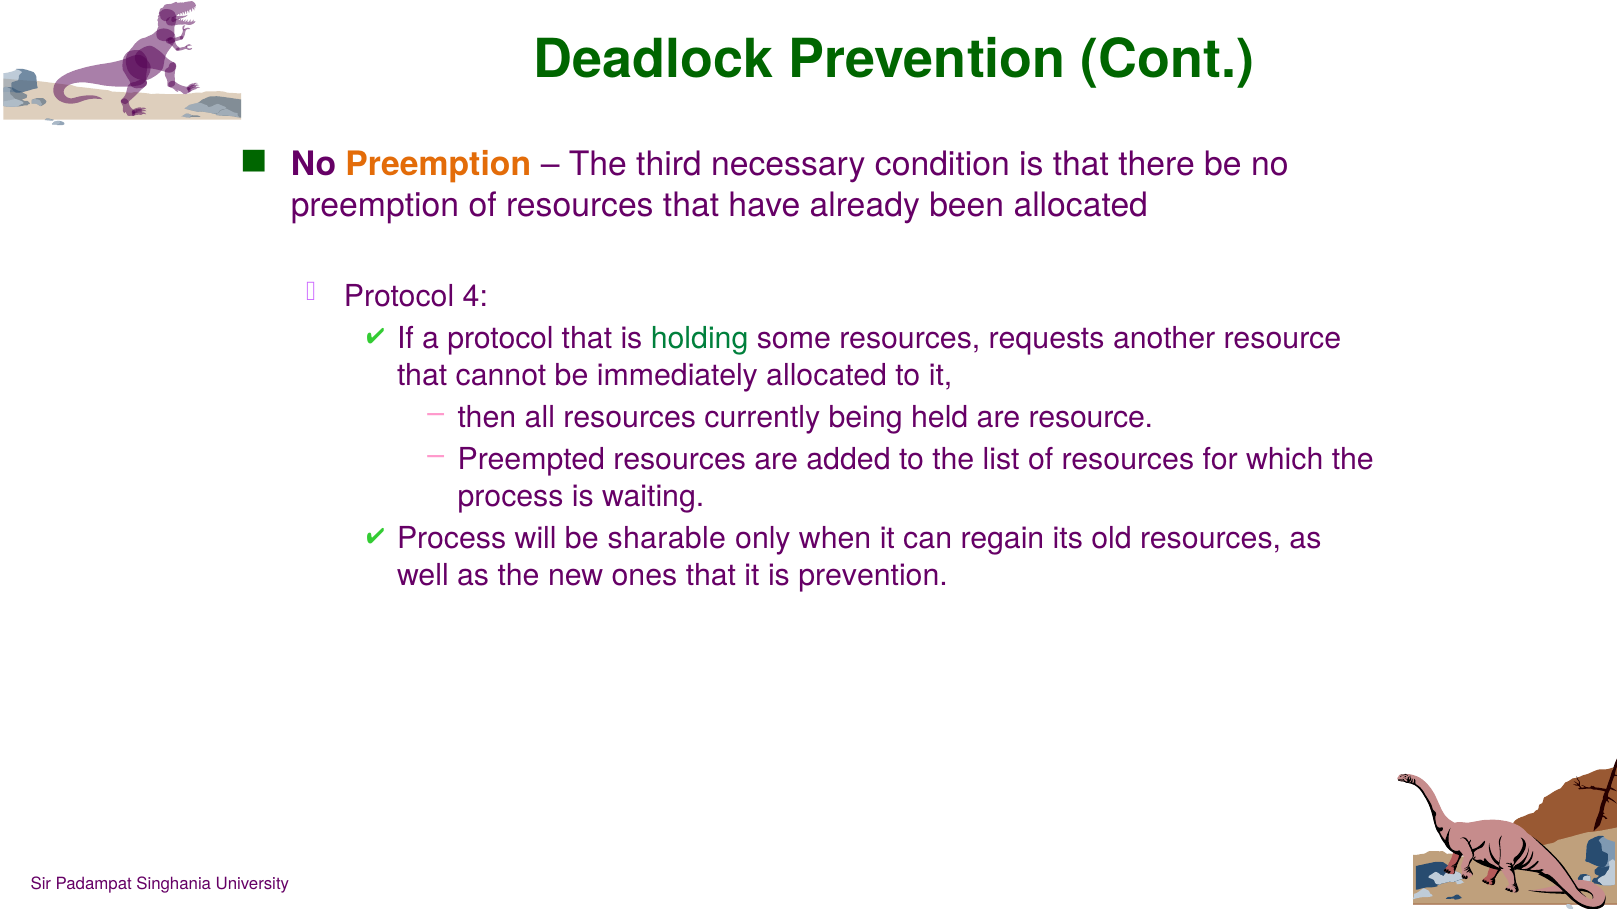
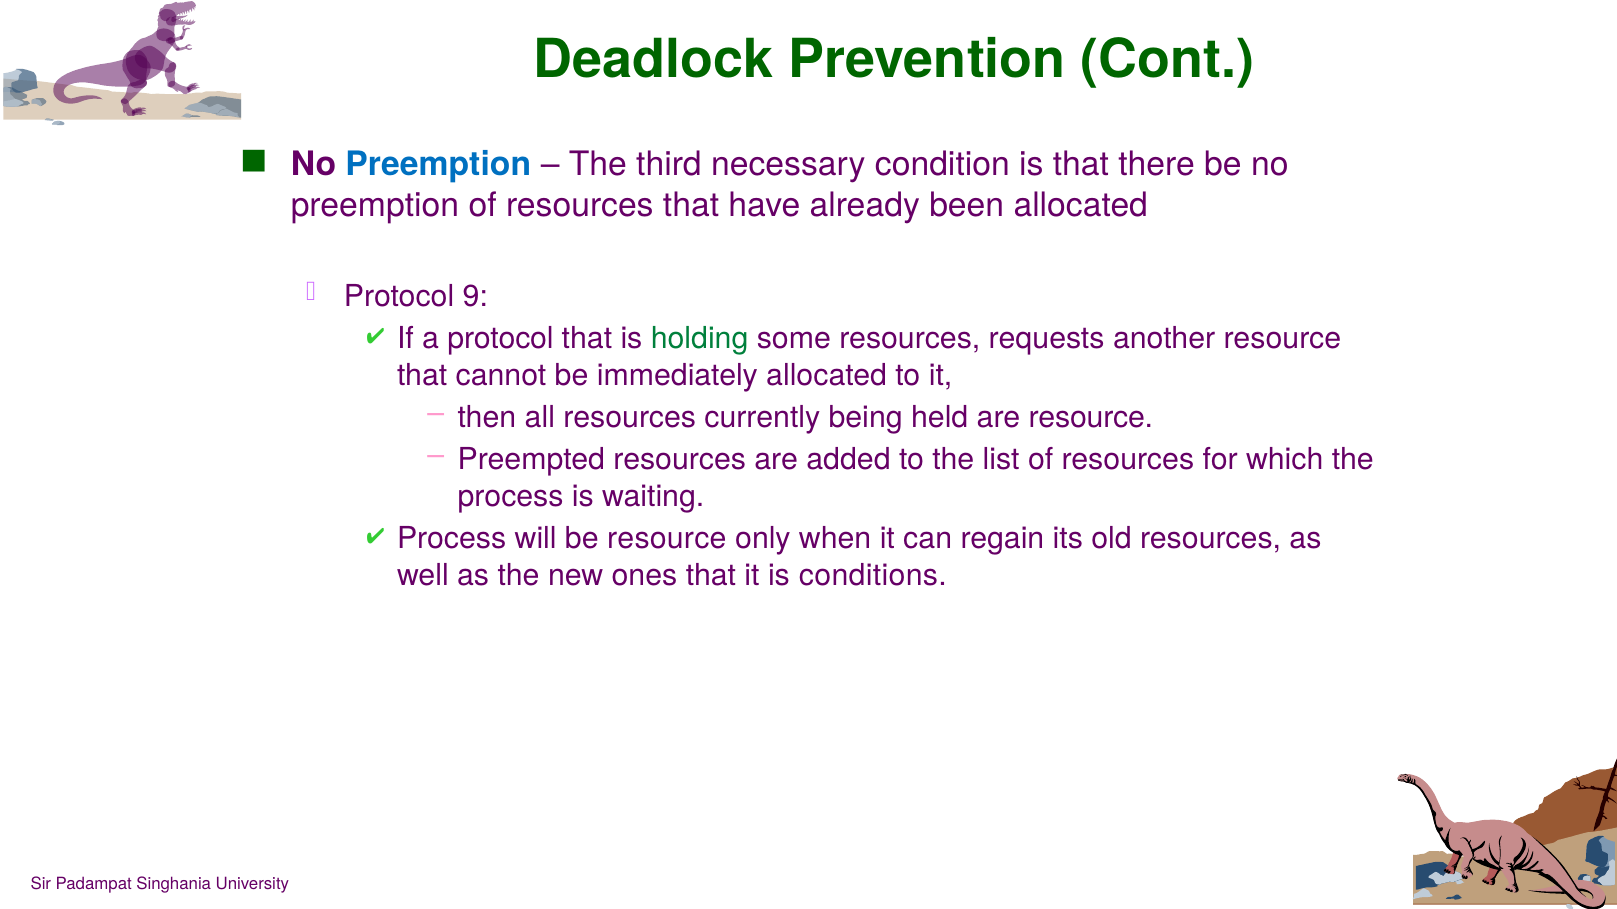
Preemption at (438, 165) colour: orange -> blue
4: 4 -> 9
be sharable: sharable -> resource
is prevention: prevention -> conditions
